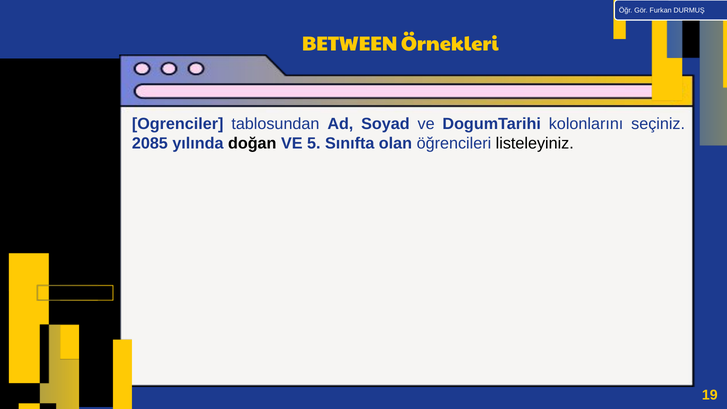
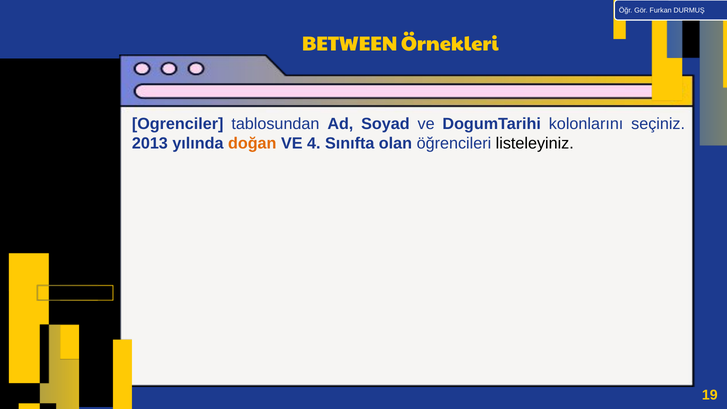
2085: 2085 -> 2013
doğan colour: black -> orange
5: 5 -> 4
